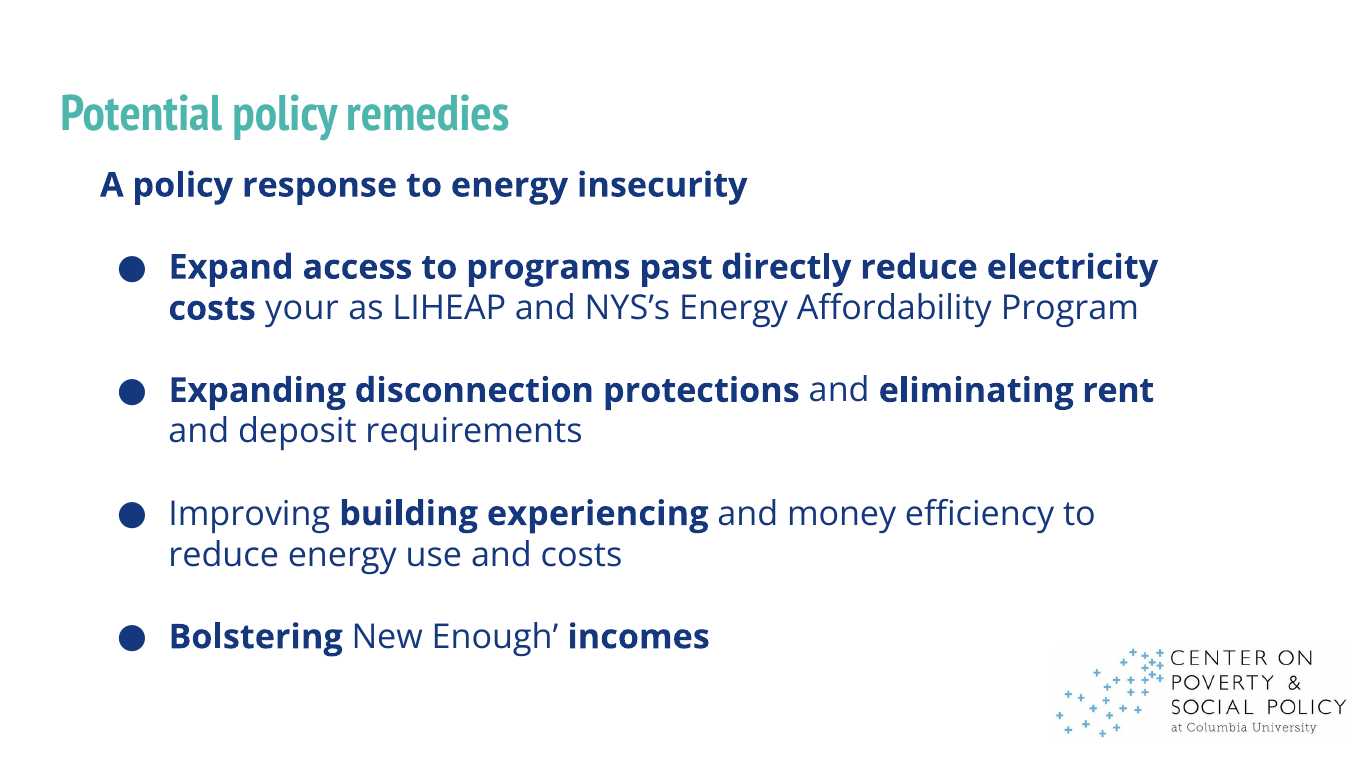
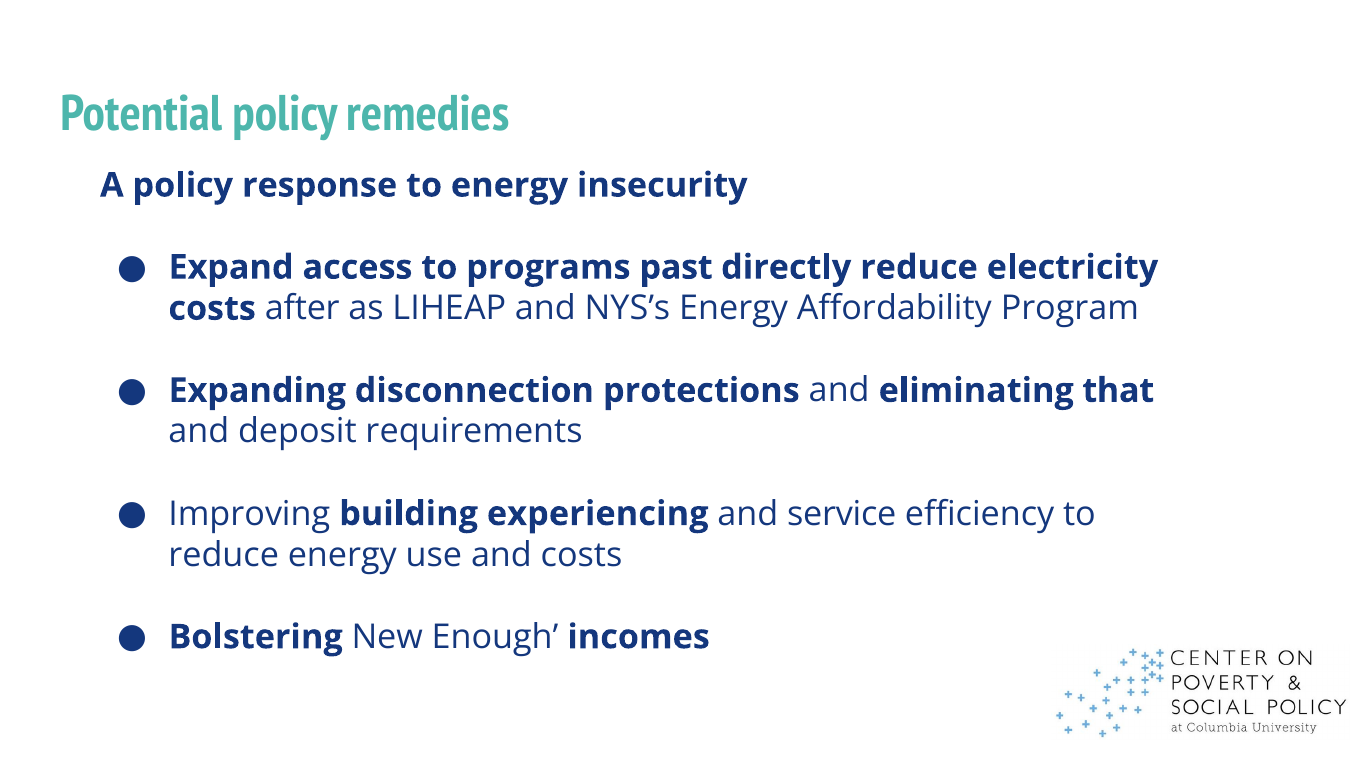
your: your -> after
rent: rent -> that
money: money -> service
